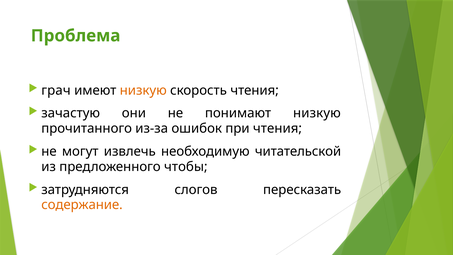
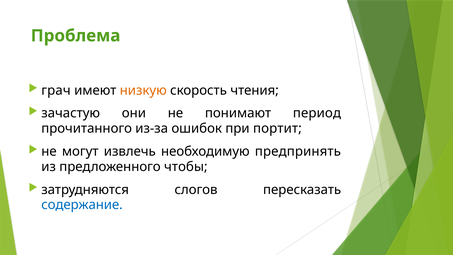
понимают низкую: низкую -> период
при чтения: чтения -> портит
читательской: читательской -> предпринять
содержание colour: orange -> blue
